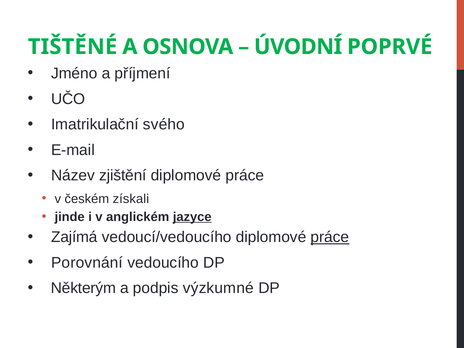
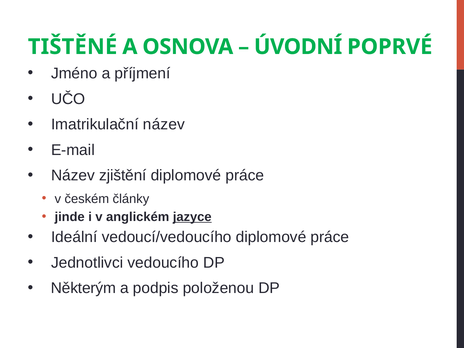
Imatrikulační svého: svého -> název
získali: získali -> články
Zajímá: Zajímá -> Ideální
práce at (330, 237) underline: present -> none
Porovnání: Porovnání -> Jednotlivci
výzkumné: výzkumné -> položenou
